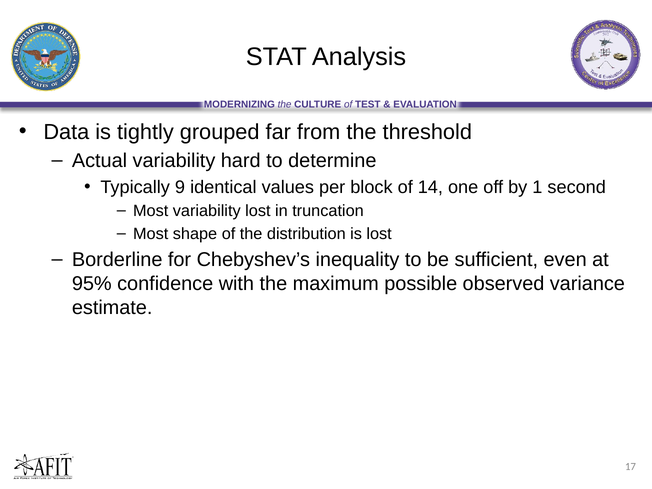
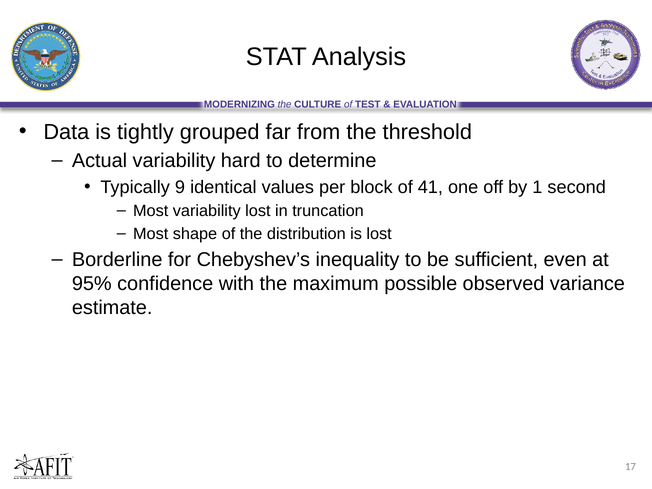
14: 14 -> 41
